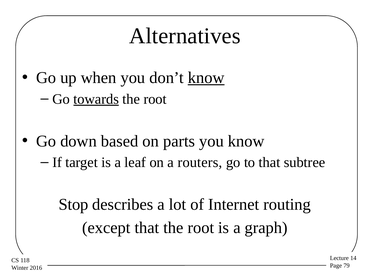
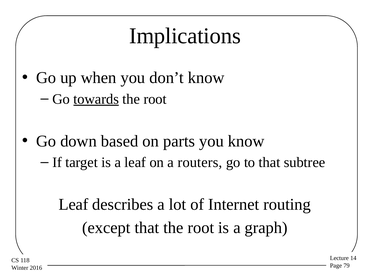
Alternatives: Alternatives -> Implications
know at (206, 78) underline: present -> none
Stop at (73, 204): Stop -> Leaf
